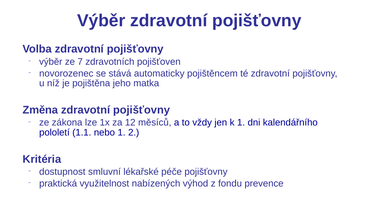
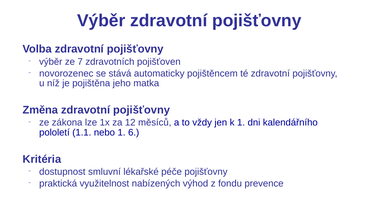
2: 2 -> 6
